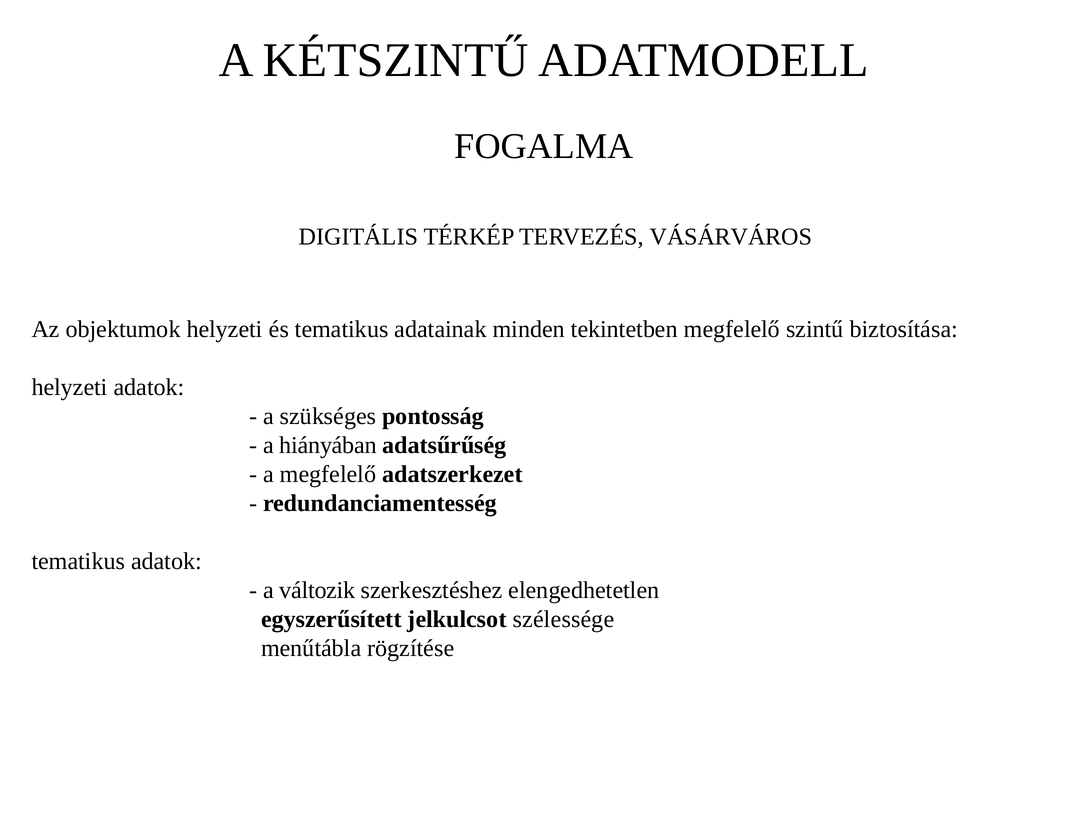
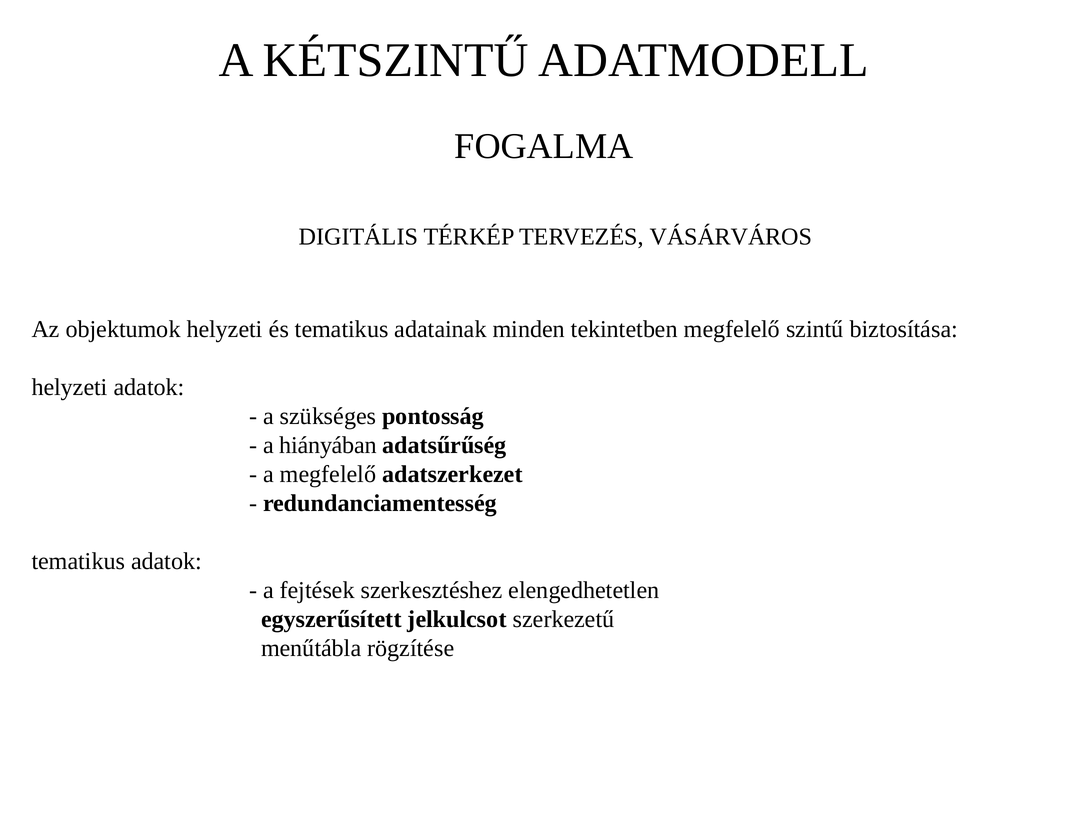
változik: változik -> fejtések
szélessége: szélessége -> szerkezetű
